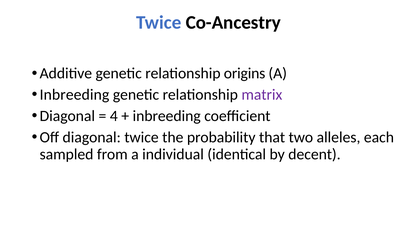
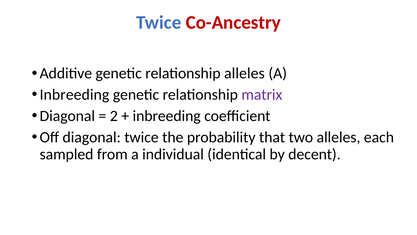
Co-Ancestry colour: black -> red
relationship origins: origins -> alleles
4: 4 -> 2
